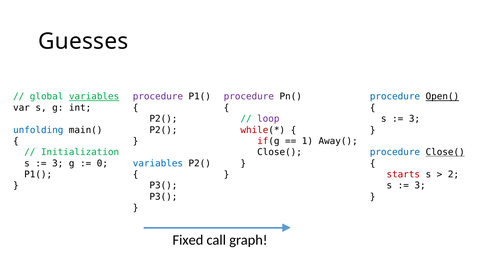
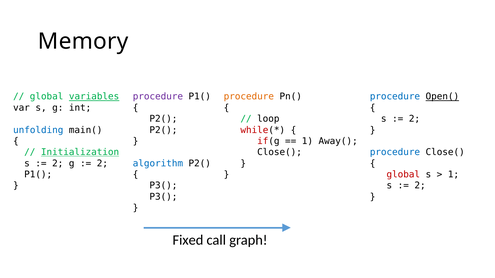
Guesses: Guesses -> Memory
procedure at (249, 97) colour: purple -> orange
loop colour: purple -> black
3 at (414, 119): 3 -> 2
Initialization underline: none -> present
Close( at (445, 152) underline: present -> none
3 at (58, 164): 3 -> 2
0 at (102, 164): 0 -> 2
variables at (158, 164): variables -> algorithm
starts at (403, 175): starts -> global
2 at (453, 175): 2 -> 1
3 at (420, 186): 3 -> 2
